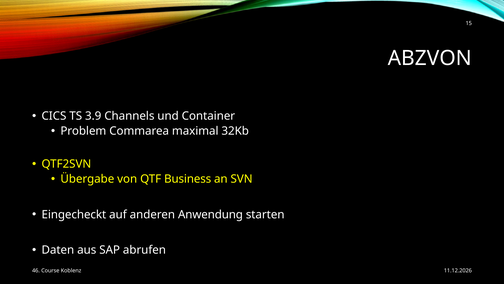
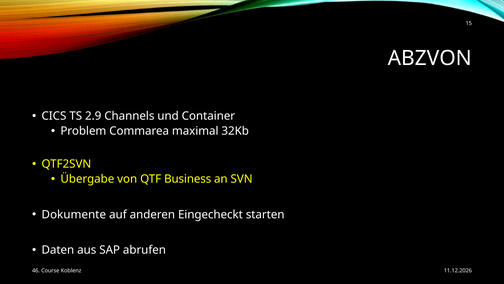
3.9: 3.9 -> 2.9
Eingecheckt: Eingecheckt -> Dokumente
Anwendung: Anwendung -> Eingecheckt
